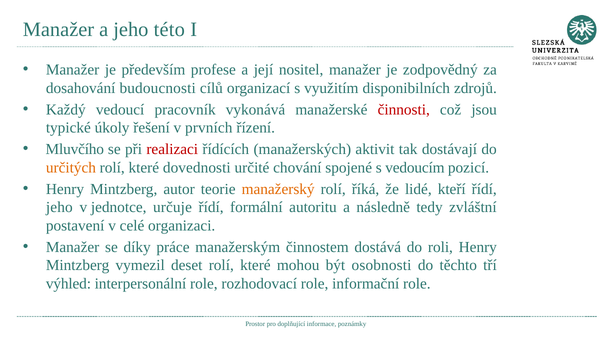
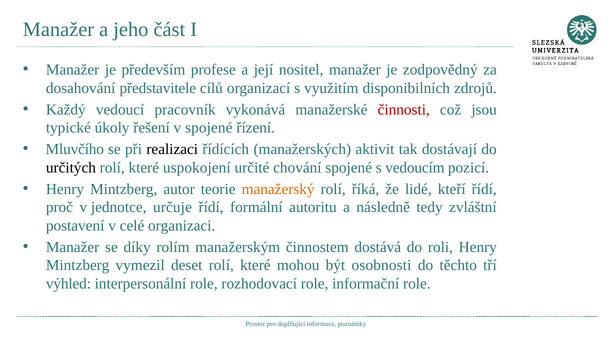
této: této -> část
budoucnosti: budoucnosti -> představitele
v prvních: prvních -> spojené
realizaci colour: red -> black
určitých colour: orange -> black
dovednosti: dovednosti -> uspokojení
jeho at (59, 207): jeho -> proč
práce: práce -> rolím
